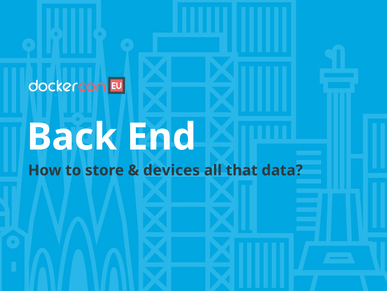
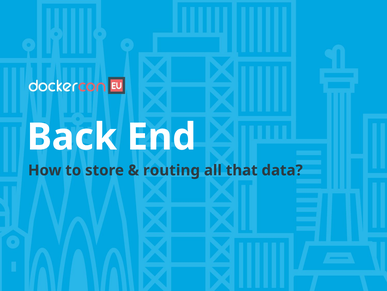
devices: devices -> routing
